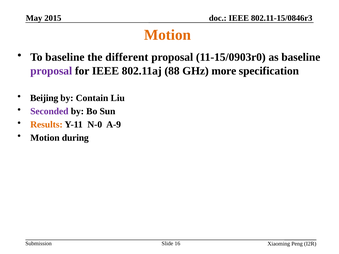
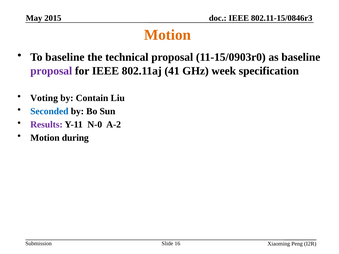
different: different -> technical
88: 88 -> 41
more: more -> week
Beijing: Beijing -> Voting
Seconded colour: purple -> blue
Results colour: orange -> purple
A-9: A-9 -> A-2
